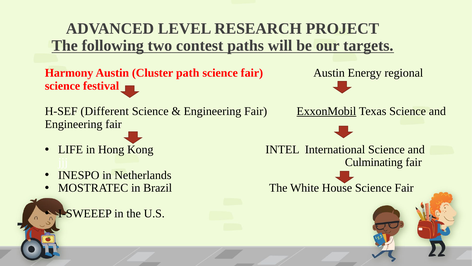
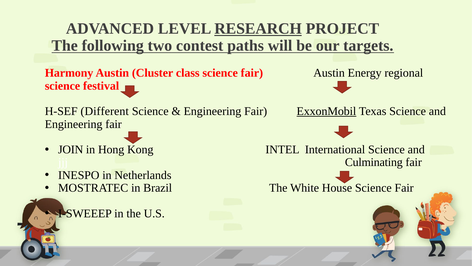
RESEARCH underline: none -> present
path: path -> class
LIFE: LIFE -> JOIN
